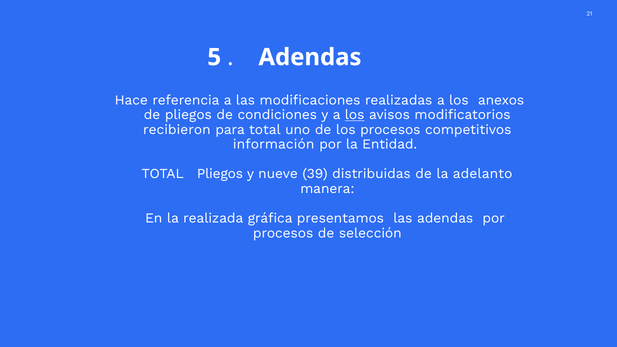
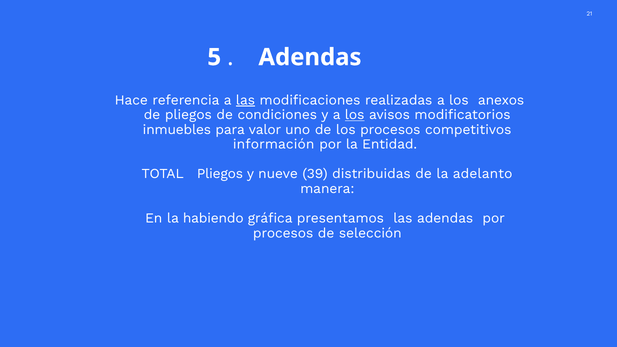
las at (245, 100) underline: none -> present
recibieron: recibieron -> inmuebles
para total: total -> valor
realizada: realizada -> habiendo
